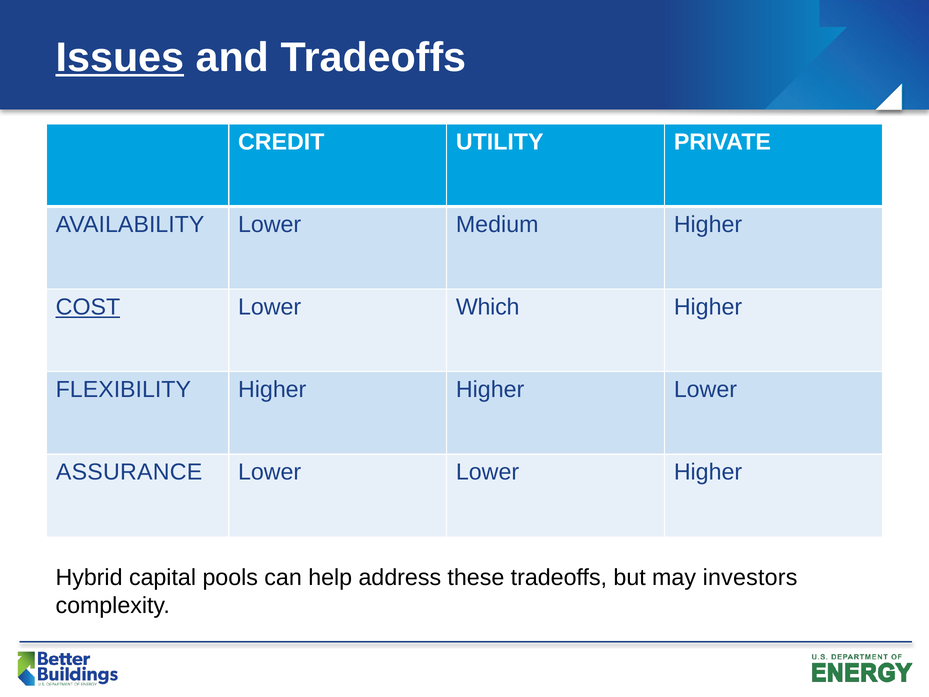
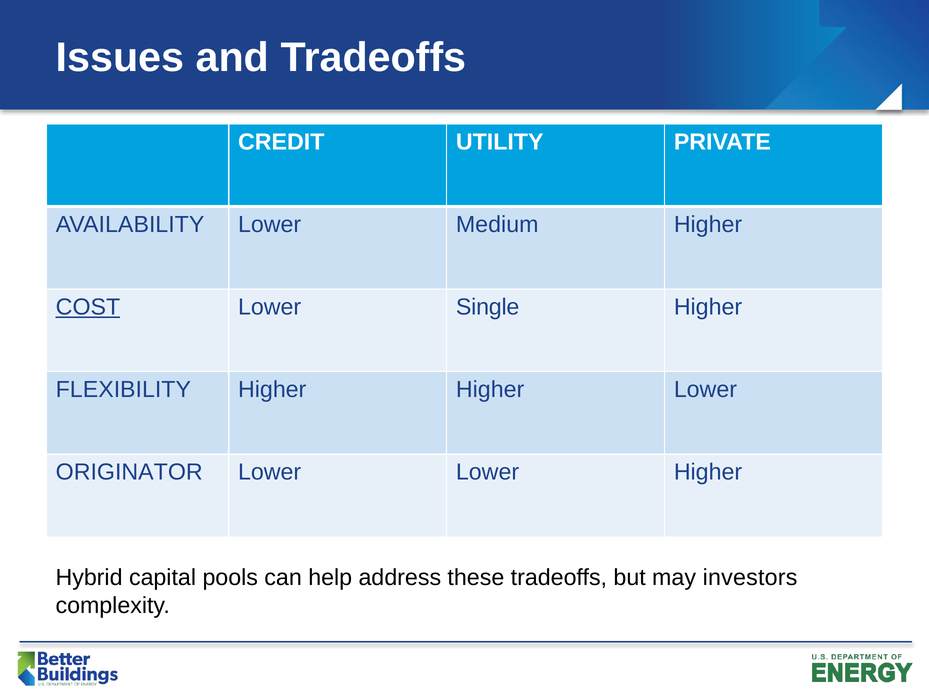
Issues underline: present -> none
Which: Which -> Single
ASSURANCE: ASSURANCE -> ORIGINATOR
